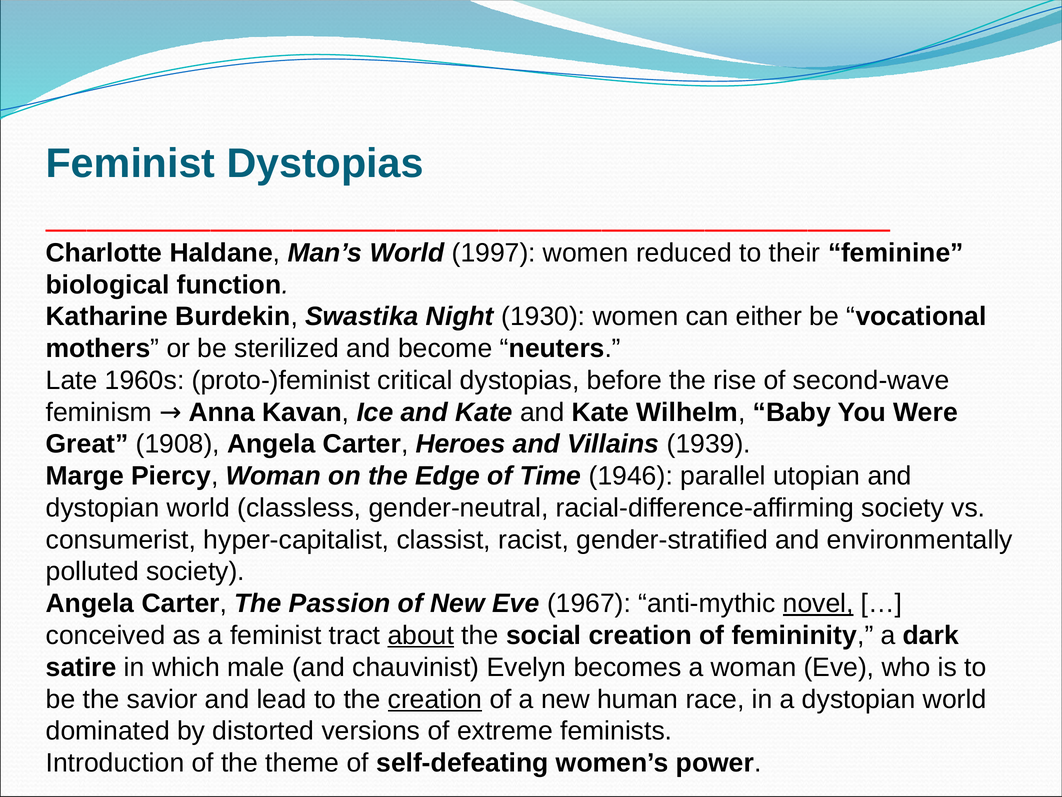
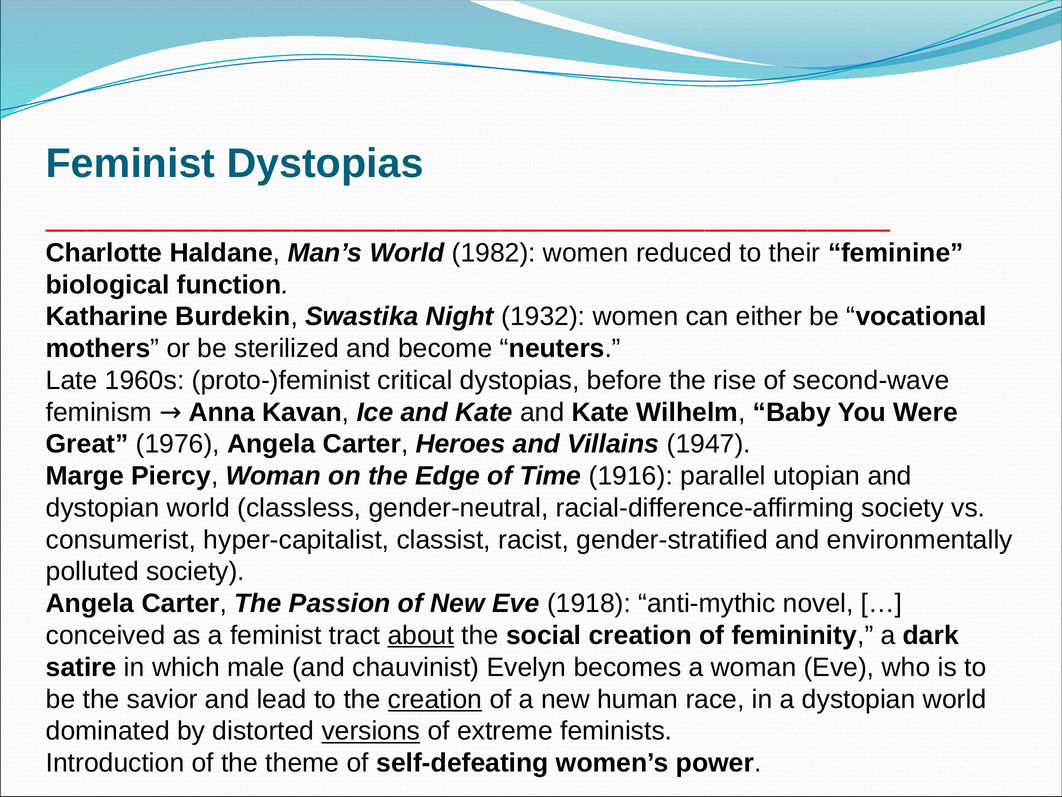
1997: 1997 -> 1982
1930: 1930 -> 1932
1908: 1908 -> 1976
1939: 1939 -> 1947
1946: 1946 -> 1916
1967: 1967 -> 1918
novel underline: present -> none
versions underline: none -> present
